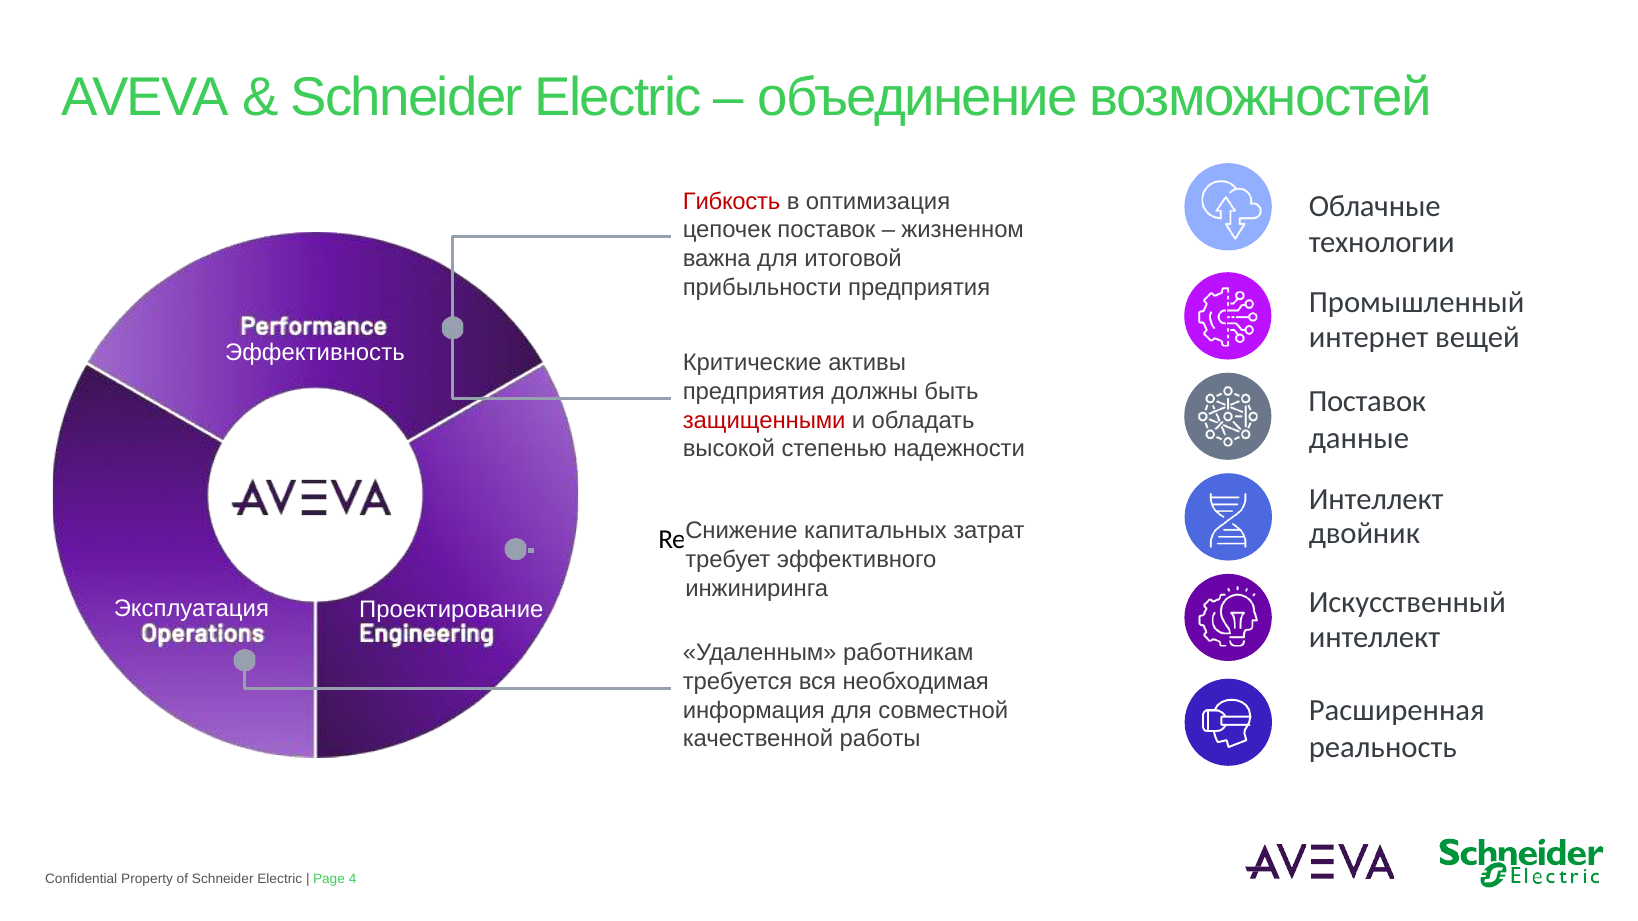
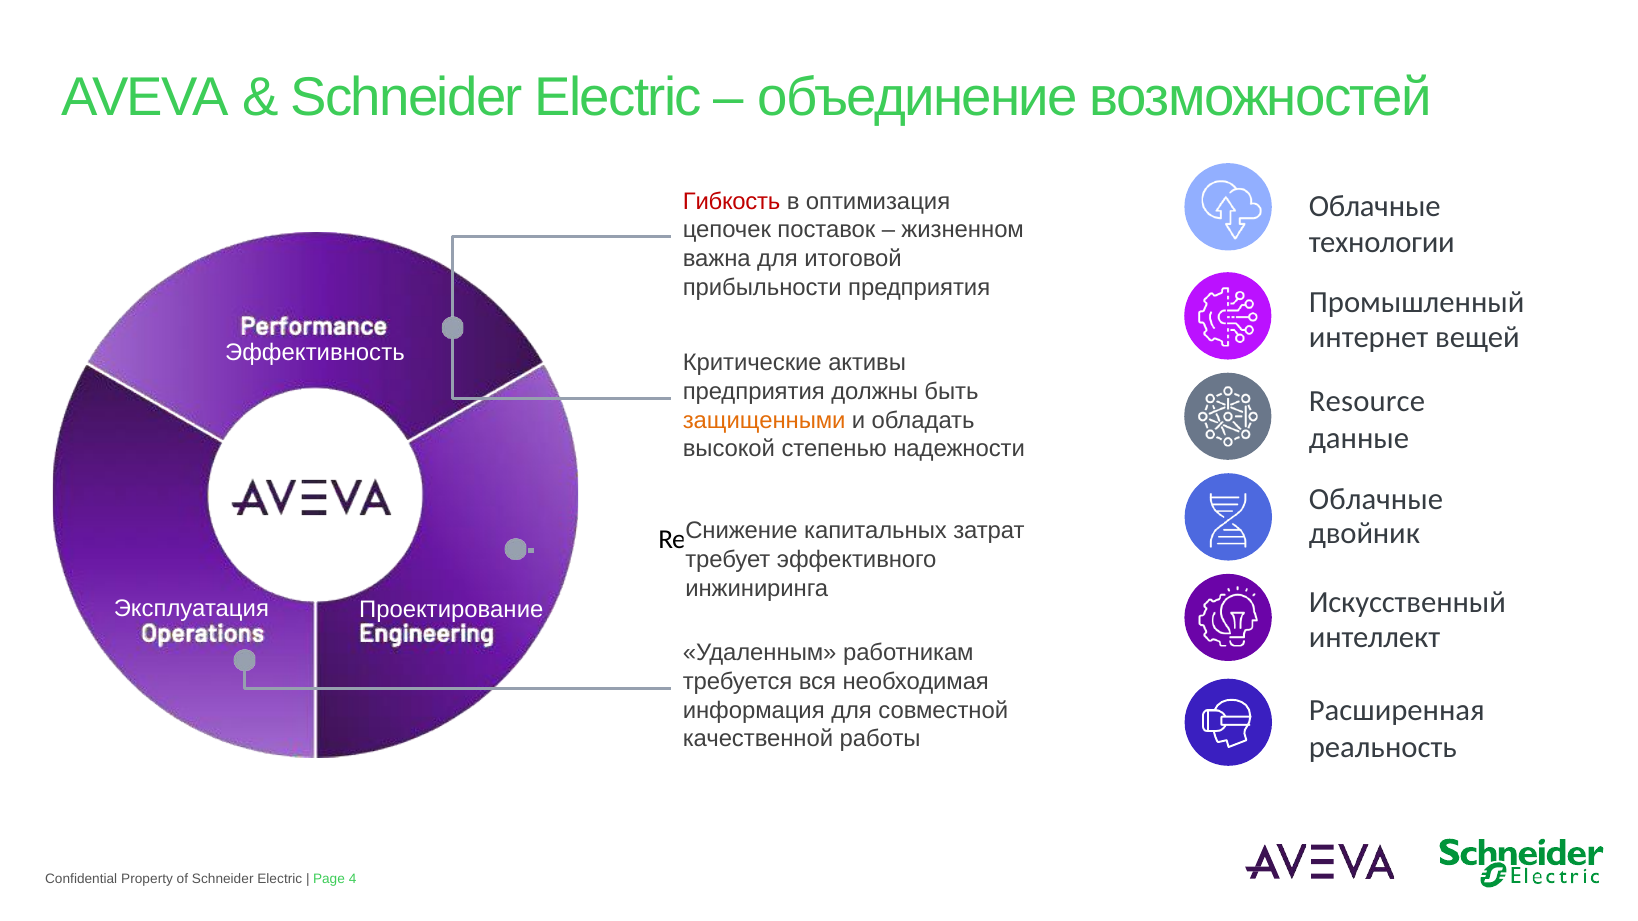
Поставок at (1367, 401): Поставок -> Resource
защищенными colour: red -> orange
Интеллект at (1376, 500): Интеллект -> Облачные
